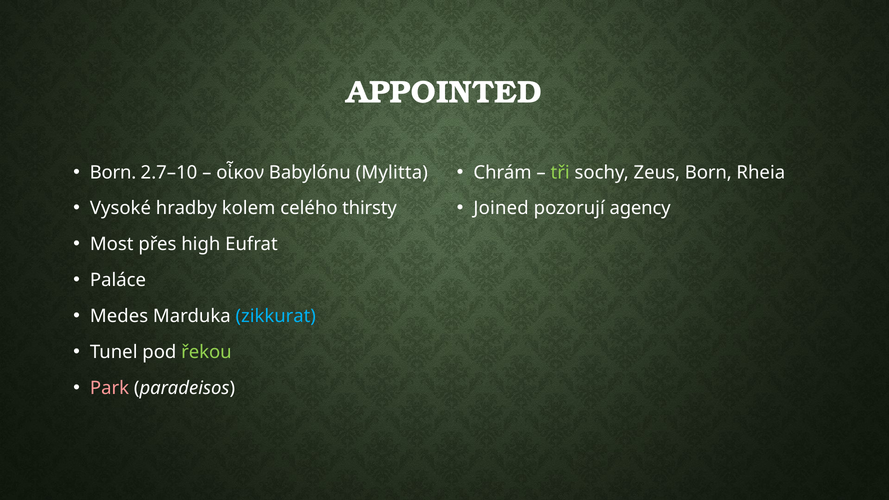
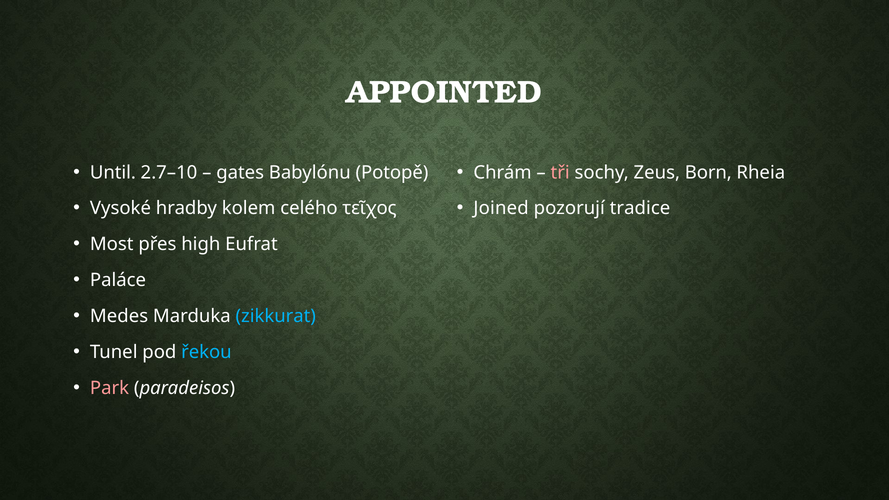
Born at (113, 172): Born -> Until
οἶκον: οἶκον -> gates
Mylitta: Mylitta -> Potopě
tři colour: light green -> pink
thirsty: thirsty -> τεῖχος
agency: agency -> tradice
řekou colour: light green -> light blue
